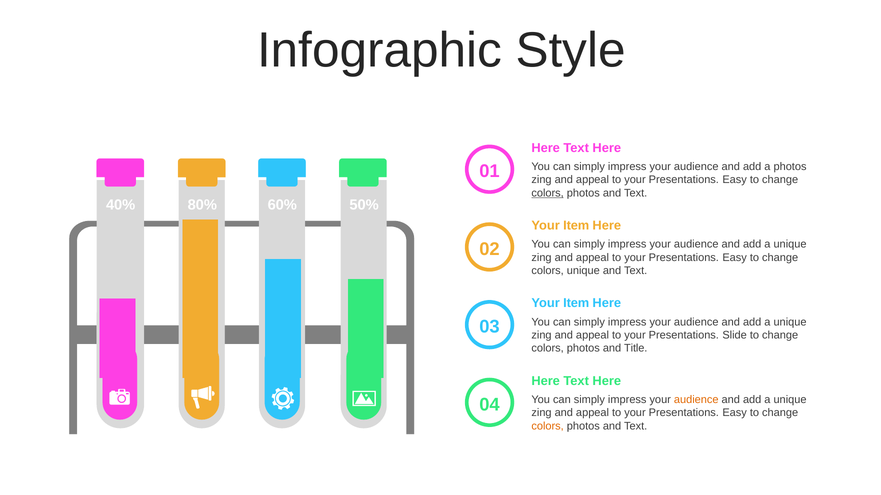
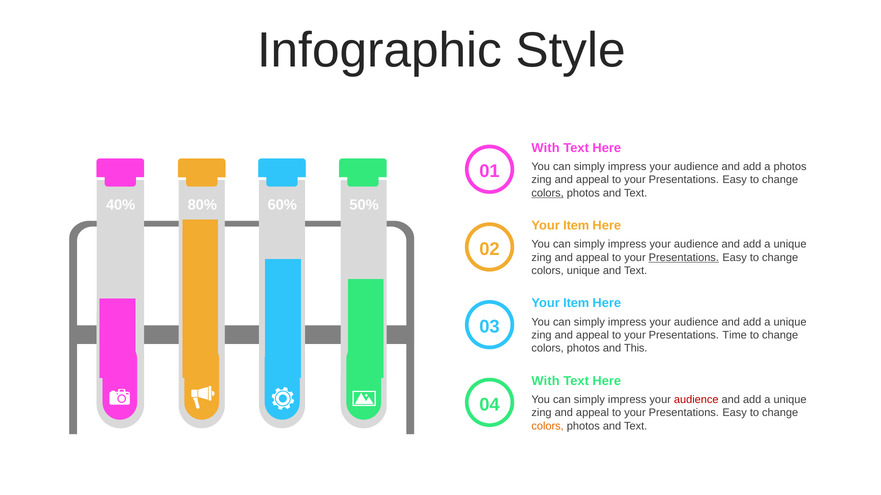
Here at (546, 148): Here -> With
Presentations at (684, 258) underline: none -> present
Slide: Slide -> Time
Title: Title -> This
Here at (546, 381): Here -> With
audience at (696, 400) colour: orange -> red
